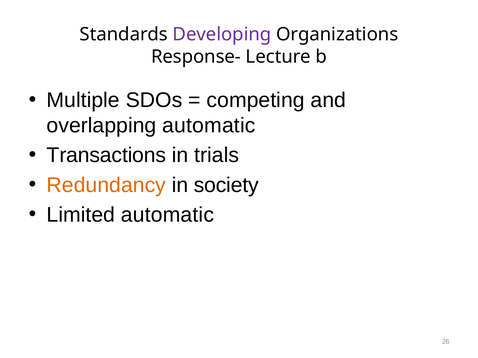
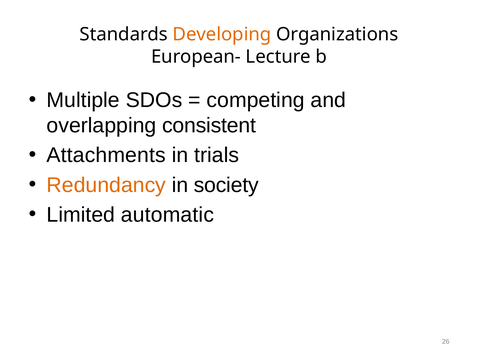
Developing colour: purple -> orange
Response-: Response- -> European-
overlapping automatic: automatic -> consistent
Transactions: Transactions -> Attachments
